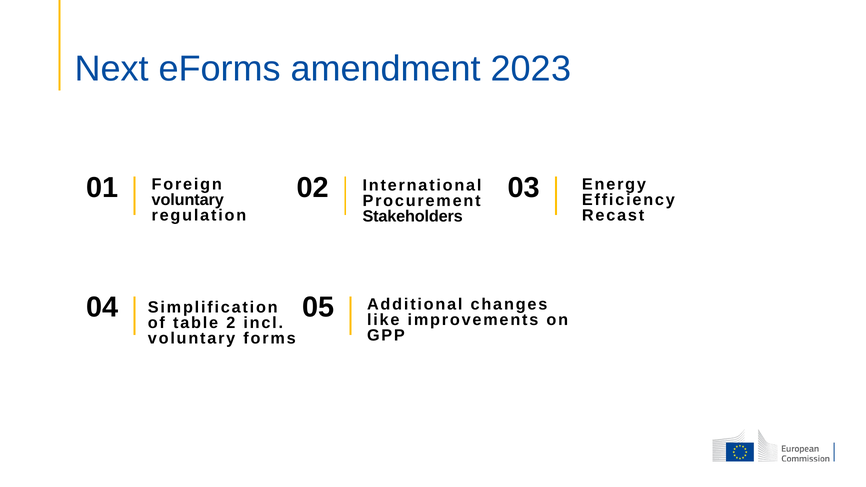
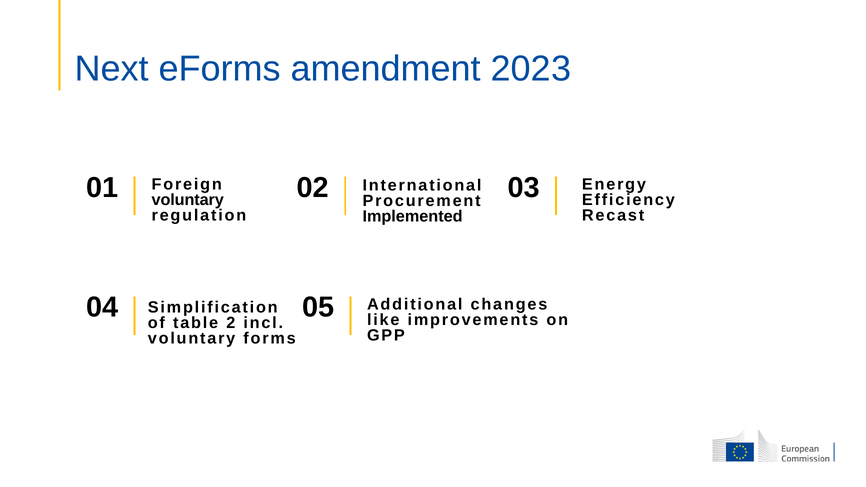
Stakeholders: Stakeholders -> Implemented
